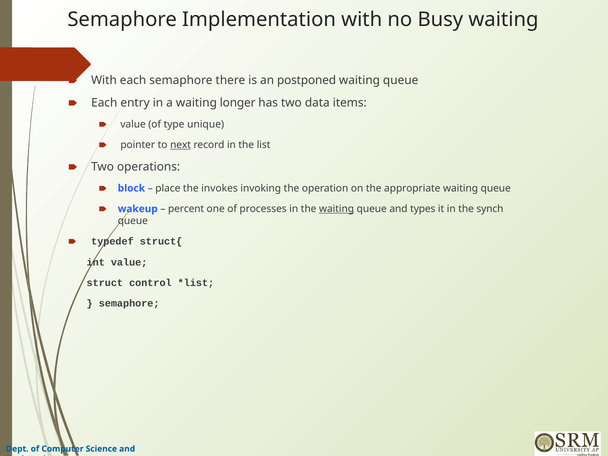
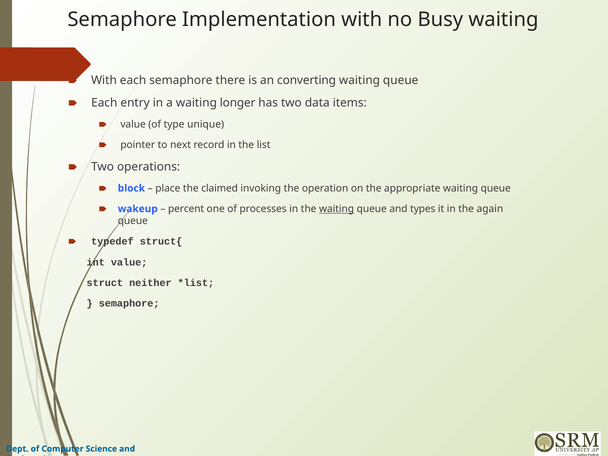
postponed: postponed -> converting
next underline: present -> none
invokes: invokes -> claimed
synch: synch -> again
control: control -> neither
